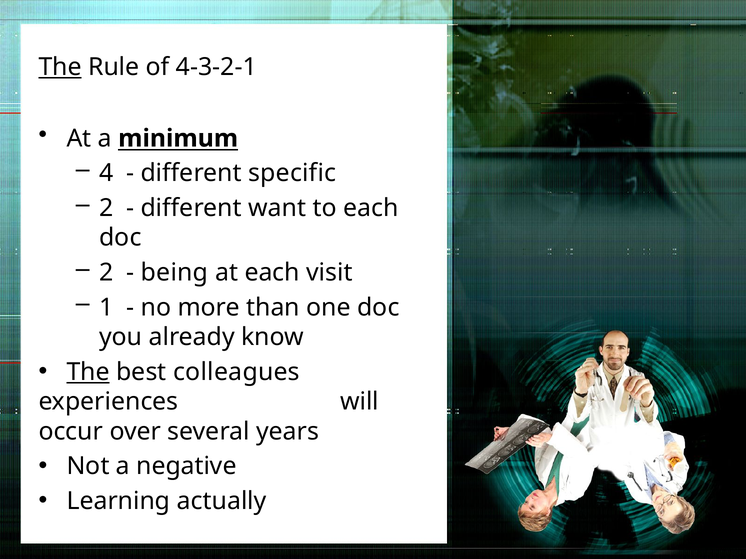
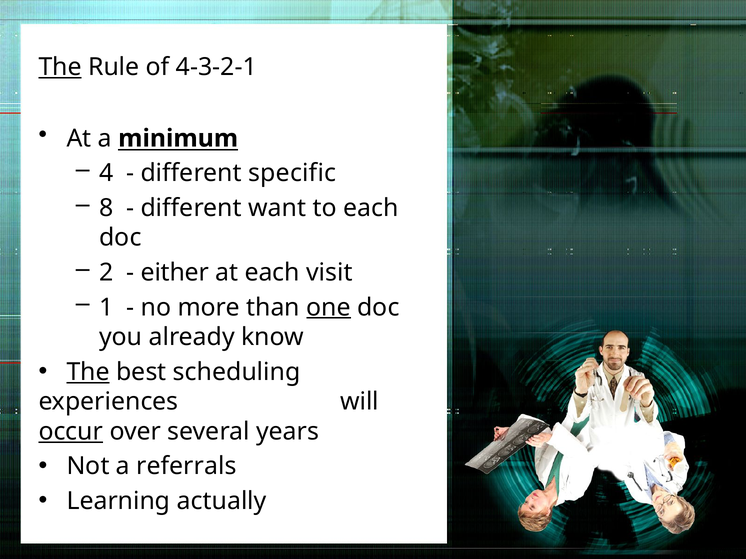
2 at (106, 208): 2 -> 8
being: being -> either
one underline: none -> present
colleagues: colleagues -> scheduling
occur underline: none -> present
negative: negative -> referrals
